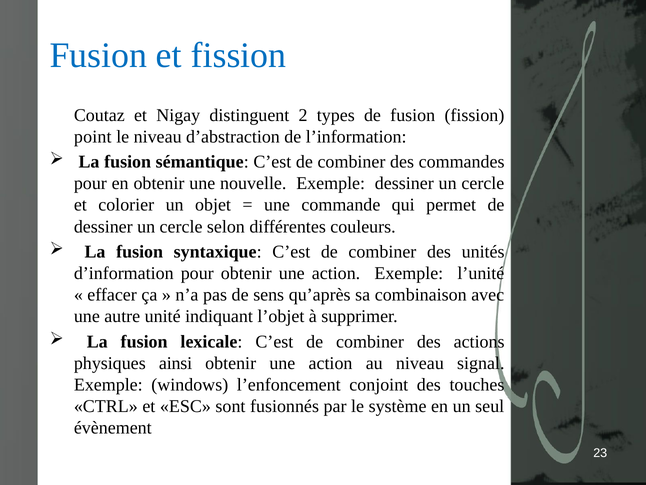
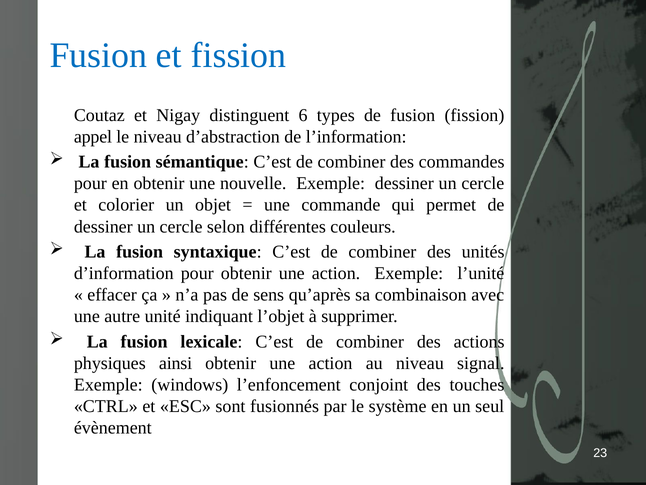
2: 2 -> 6
point: point -> appel
